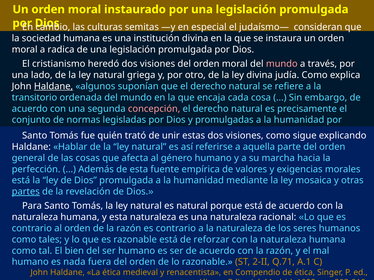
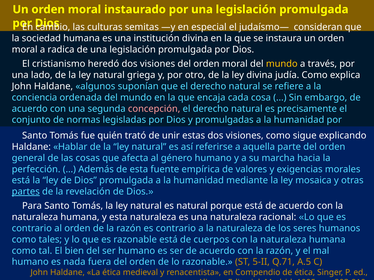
mundo at (282, 64) colour: pink -> yellow
Haldane at (53, 86) underline: present -> none
transitorio: transitorio -> conciencia
reforzar: reforzar -> cuerpos
2-II: 2-II -> 5-II
A.1: A.1 -> A.5
